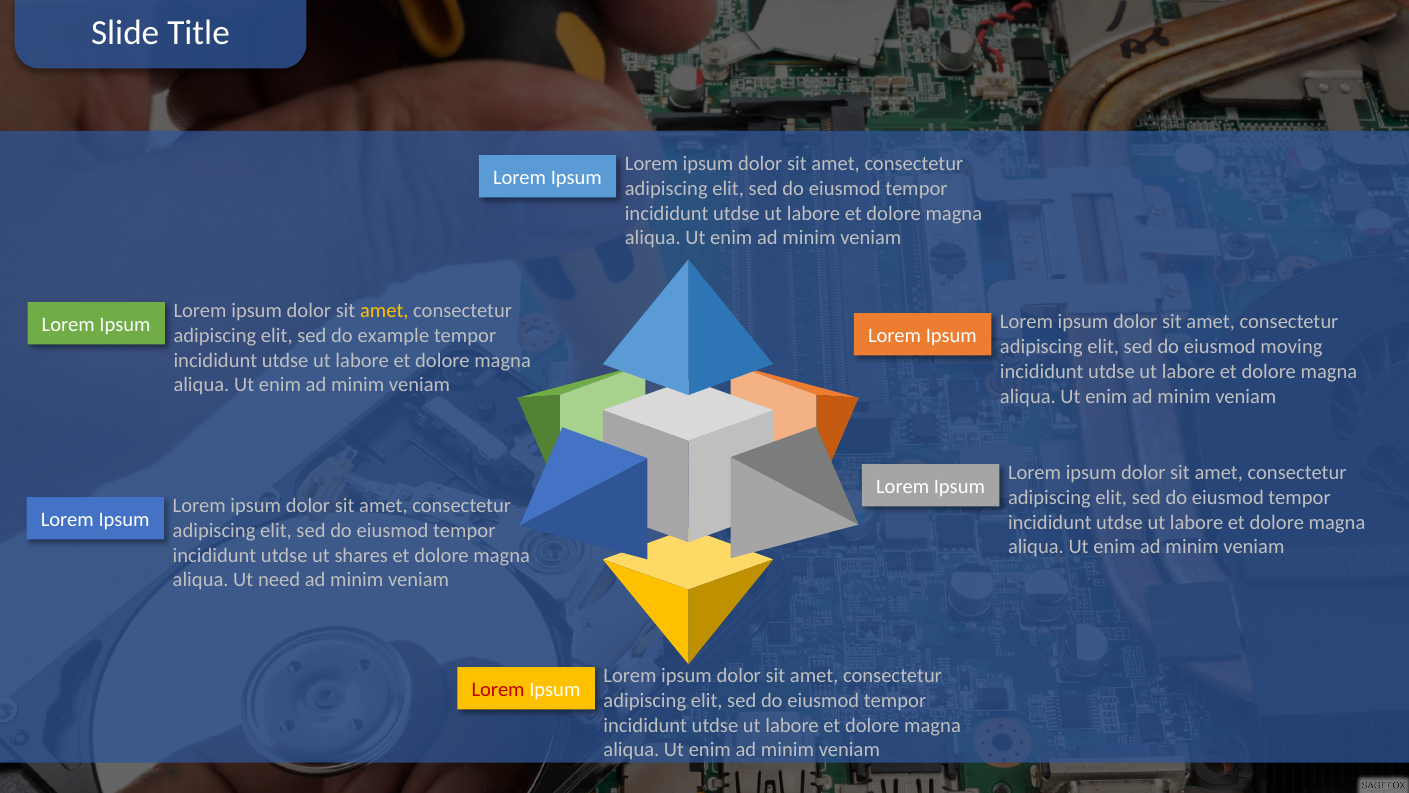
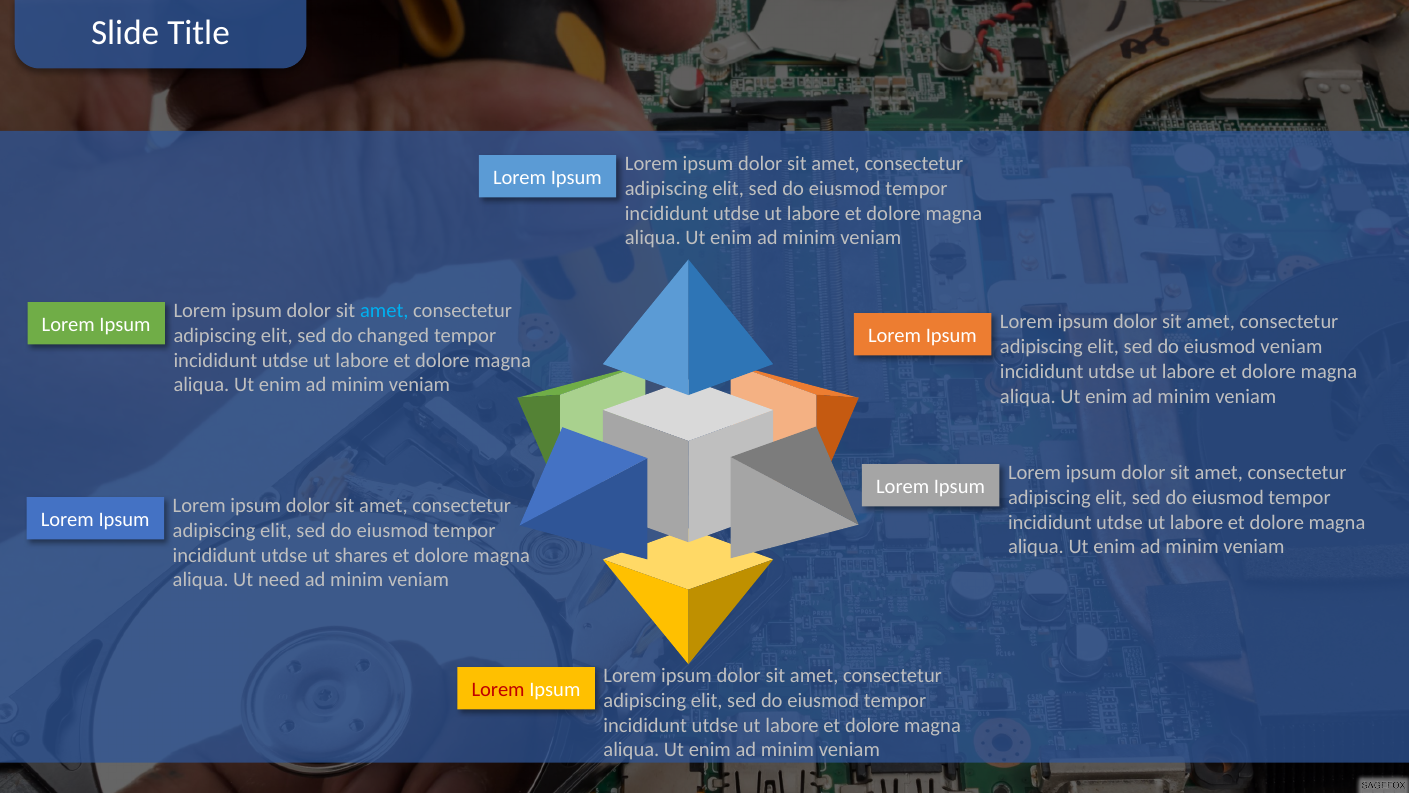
amet at (384, 311) colour: yellow -> light blue
example: example -> changed
eiusmod moving: moving -> veniam
